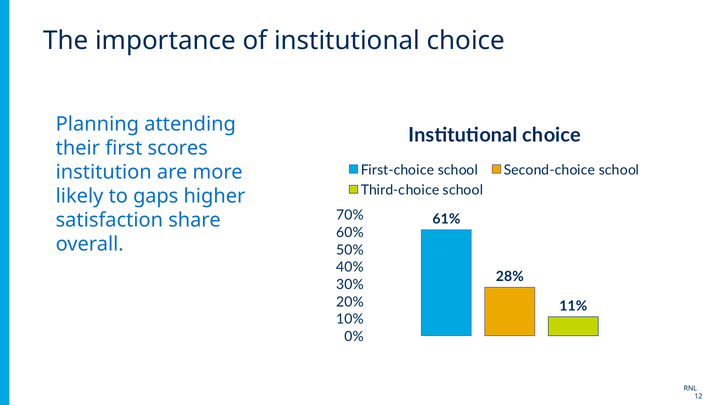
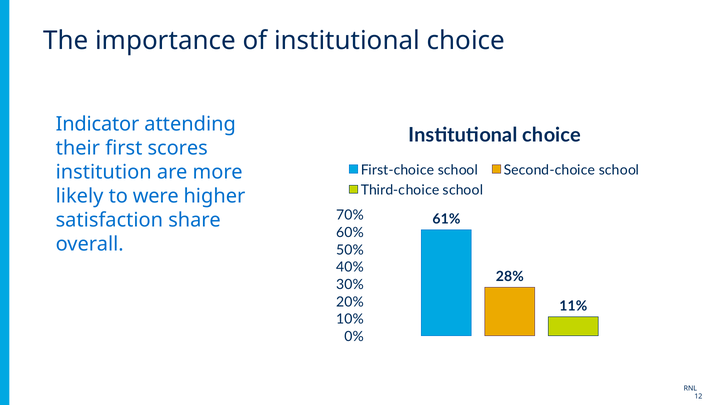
Planning: Planning -> Indicator
gaps: gaps -> were
